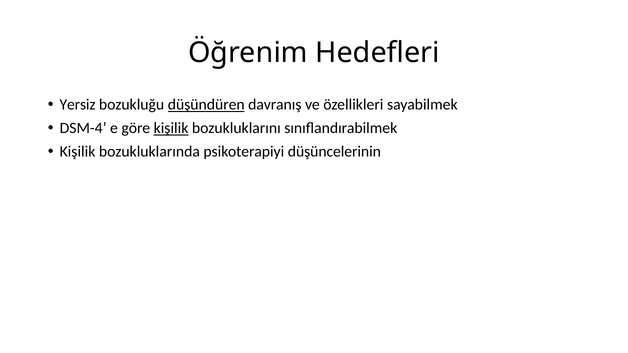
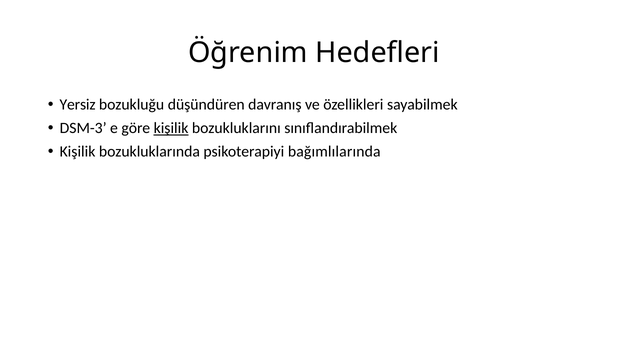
düşündüren underline: present -> none
DSM-4: DSM-4 -> DSM-3
düşüncelerinin: düşüncelerinin -> bağımlılarında
